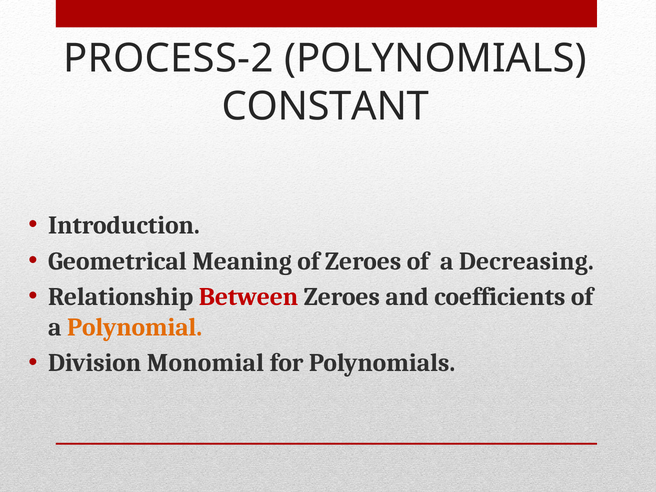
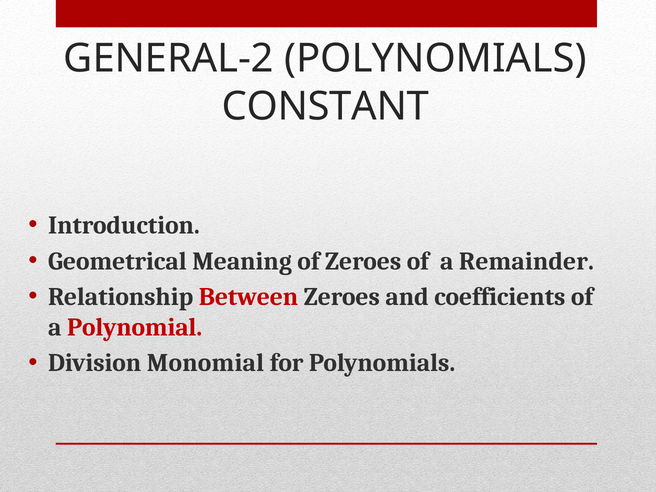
PROCESS-2: PROCESS-2 -> GENERAL-2
Decreasing: Decreasing -> Remainder
Polynomial colour: orange -> red
